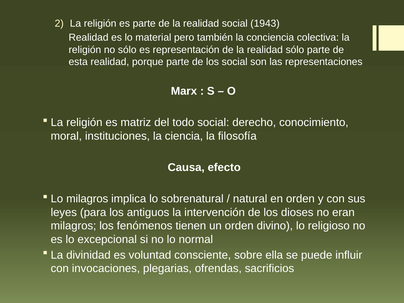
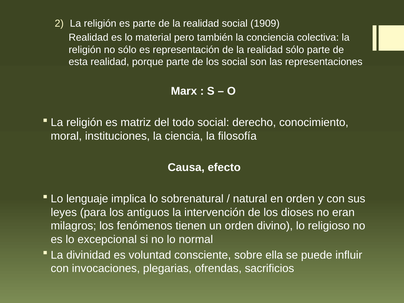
1943: 1943 -> 1909
Lo milagros: milagros -> lenguaje
